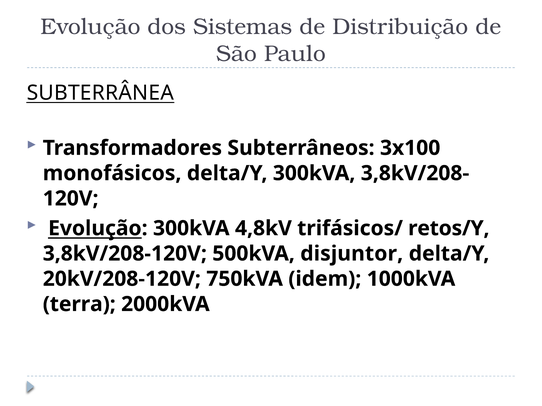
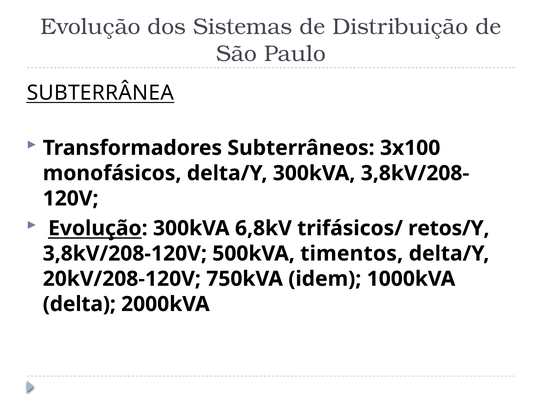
4,8kV: 4,8kV -> 6,8kV
disjuntor: disjuntor -> timentos
terra: terra -> delta
